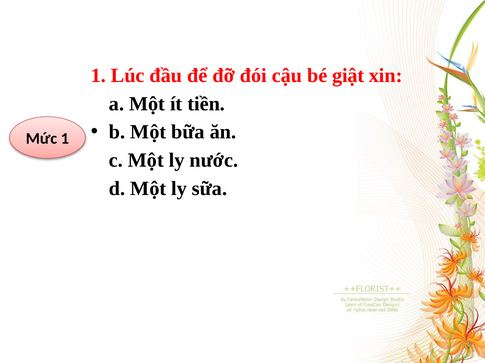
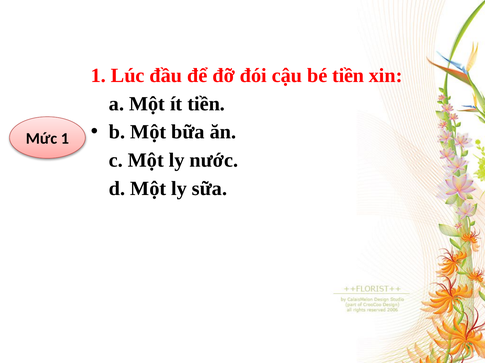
bé giật: giật -> tiền
